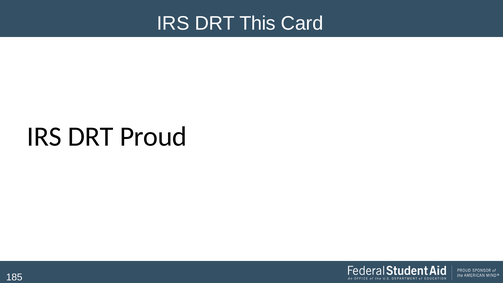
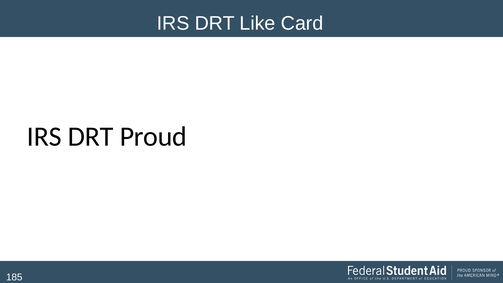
This: This -> Like
